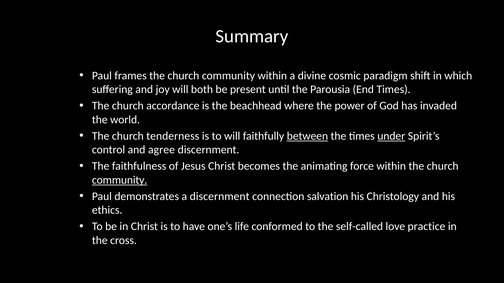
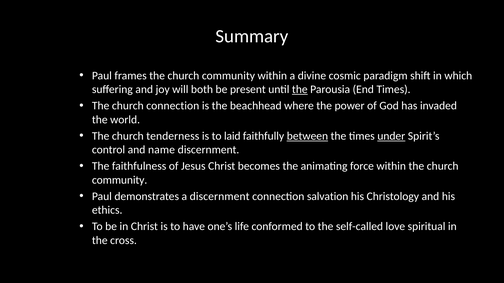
the at (300, 90) underline: none -> present
church accordance: accordance -> connection
to will: will -> laid
agree: agree -> name
community at (120, 180) underline: present -> none
practice: practice -> spiritual
